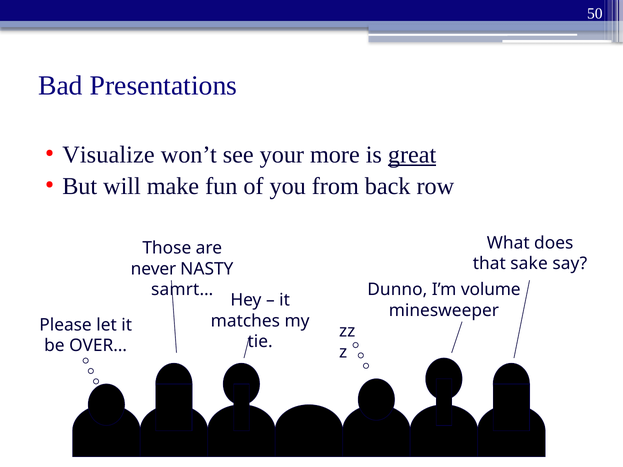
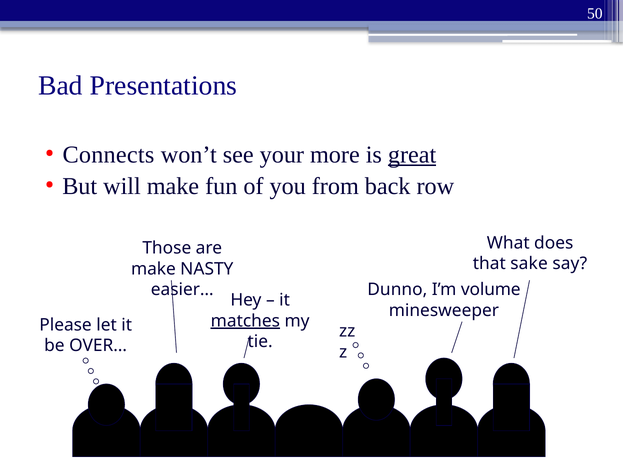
Visualize: Visualize -> Connects
never at (153, 269): never -> make
samrt…: samrt… -> easier…
matches underline: none -> present
